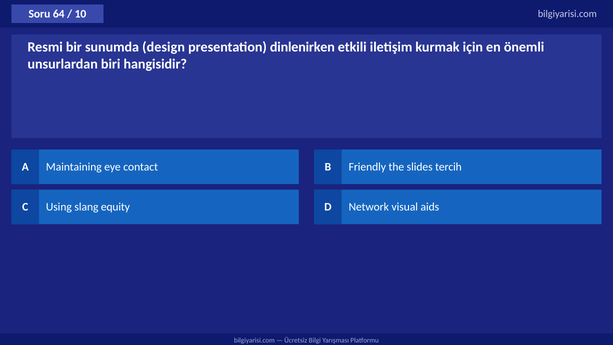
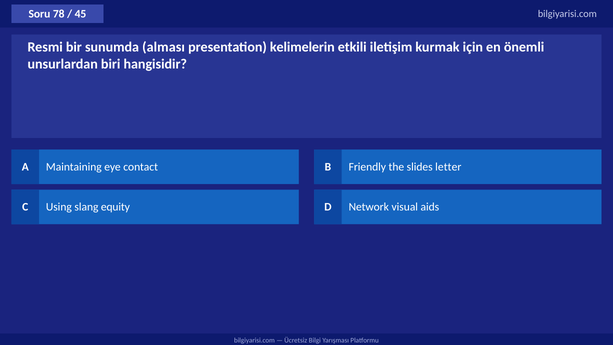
64: 64 -> 78
10: 10 -> 45
design: design -> alması
dinlenirken: dinlenirken -> kelimelerin
tercih: tercih -> letter
